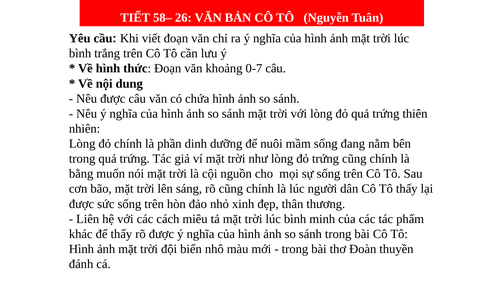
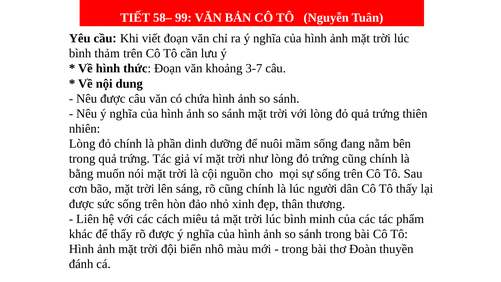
26: 26 -> 99
trắng: trắng -> thảm
0-7: 0-7 -> 3-7
